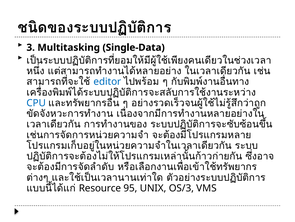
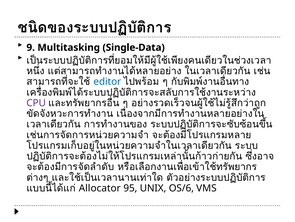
3: 3 -> 9
CPU colour: blue -> purple
Resource: Resource -> Allocator
OS/3: OS/3 -> OS/6
